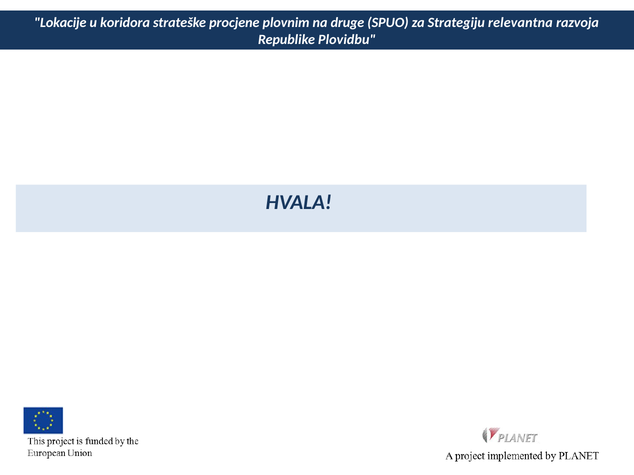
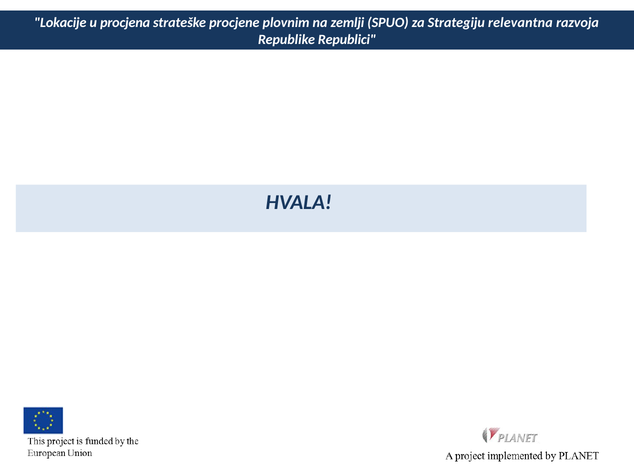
koridora: koridora -> procjena
druge: druge -> zemlji
Plovidbu: Plovidbu -> Republici
